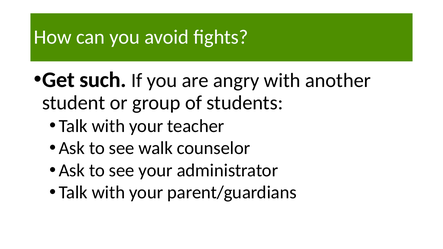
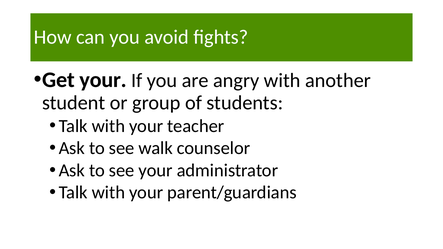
Get such: such -> your
